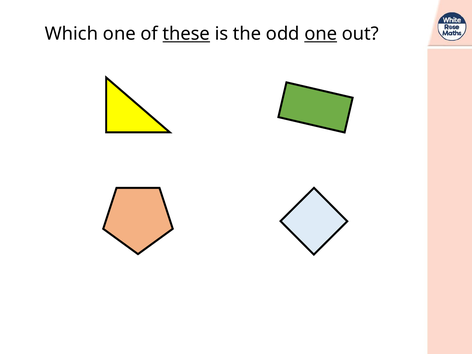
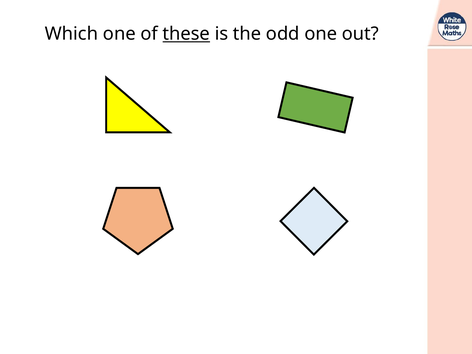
one at (321, 34) underline: present -> none
